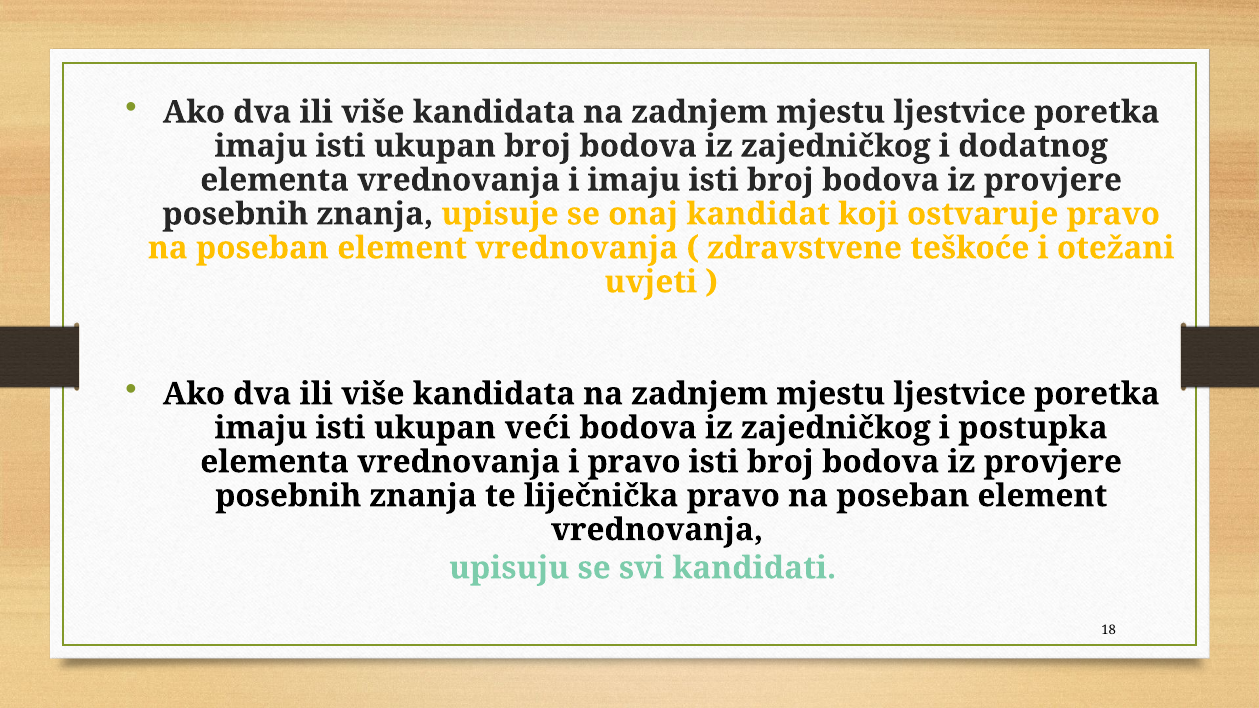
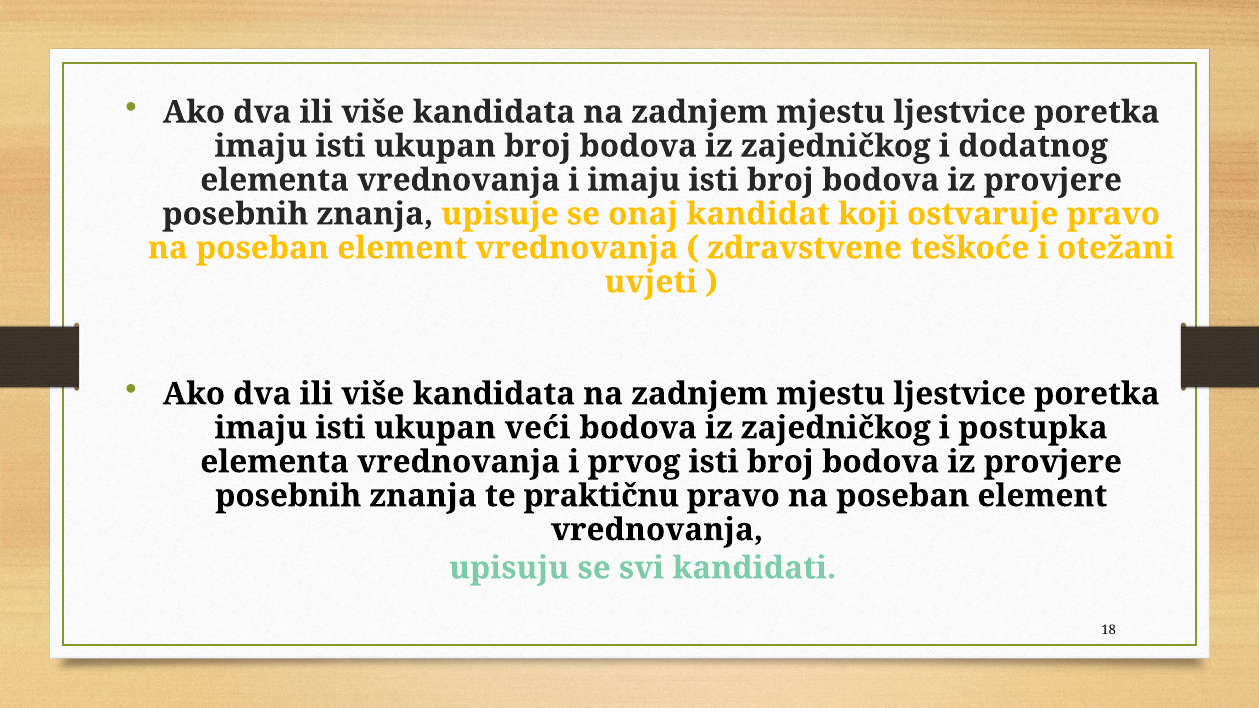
i pravo: pravo -> prvog
liječnička: liječnička -> praktičnu
